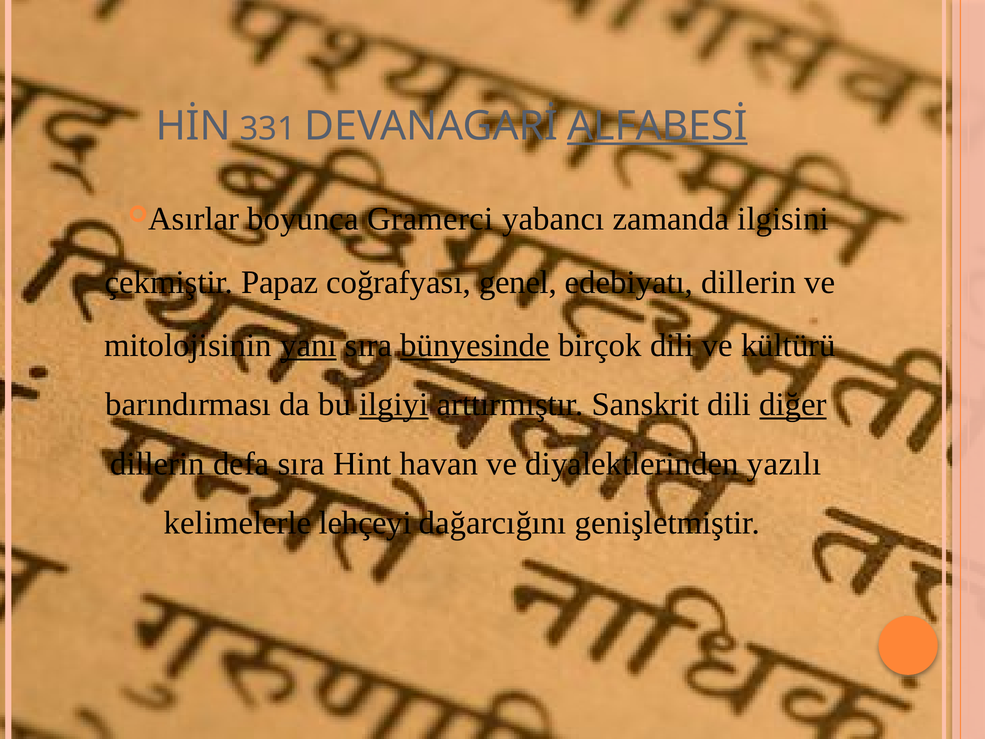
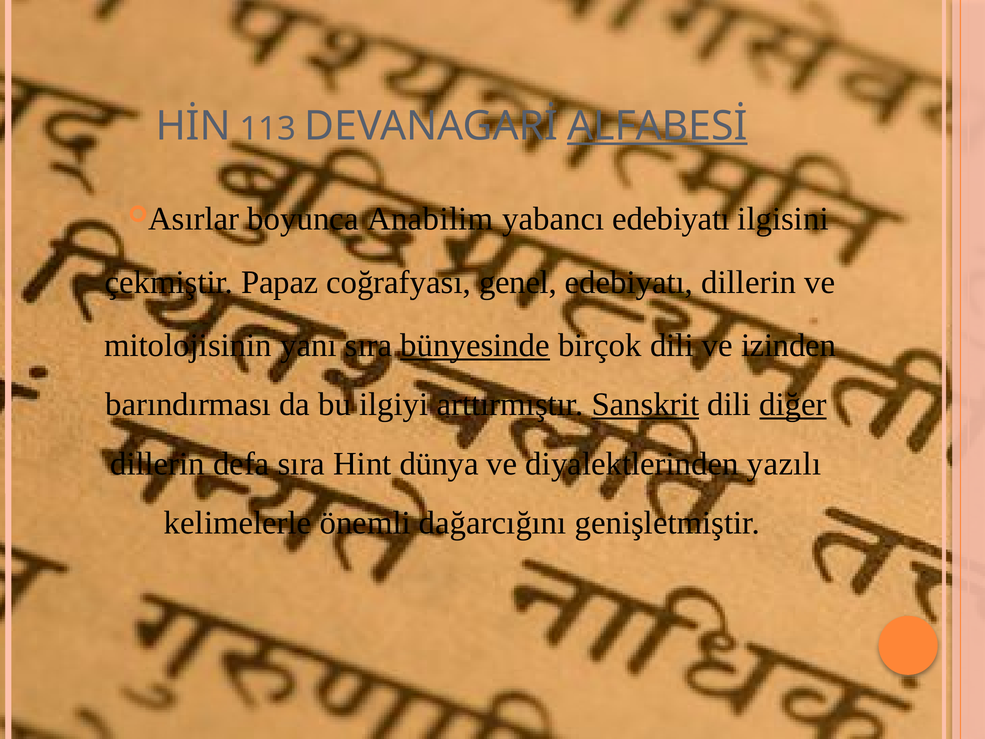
331: 331 -> 113
Gramerci: Gramerci -> Anabilim
yabancı zamanda: zamanda -> edebiyatı
yanı underline: present -> none
kültürü: kültürü -> izinden
ilgiyi underline: present -> none
Sanskrit underline: none -> present
havan: havan -> dünya
lehçeyi: lehçeyi -> önemli
